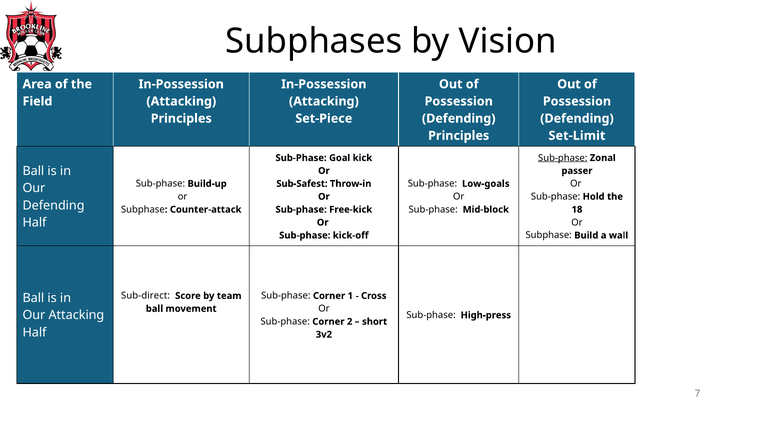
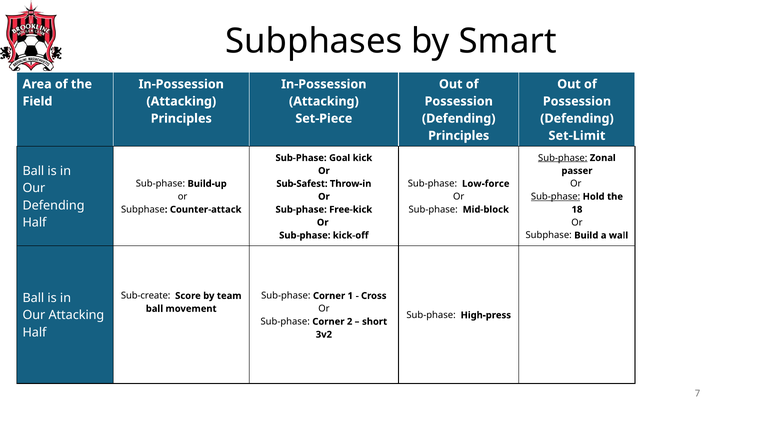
Vision: Vision -> Smart
Low-goals: Low-goals -> Low-force
Sub-phase at (556, 196) underline: none -> present
Sub-direct: Sub-direct -> Sub-create
